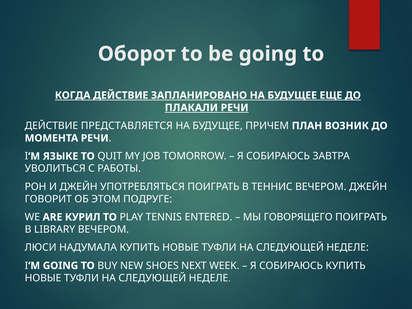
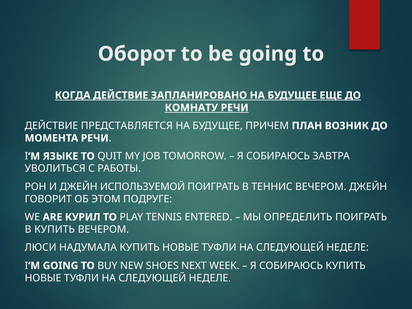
ПЛАКАЛИ: ПЛАКАЛИ -> КОМНАТУ
УПОТРЕБЛЯТЬСЯ: УПОТРЕБЛЯТЬСЯ -> ИСПОЛЬЗУЕМОЙ
ГОВОРЯЩЕГО: ГОВОРЯЩЕГО -> ОПРЕДЕЛИТЬ
В LIBRARY: LIBRARY -> КУПИТЬ
